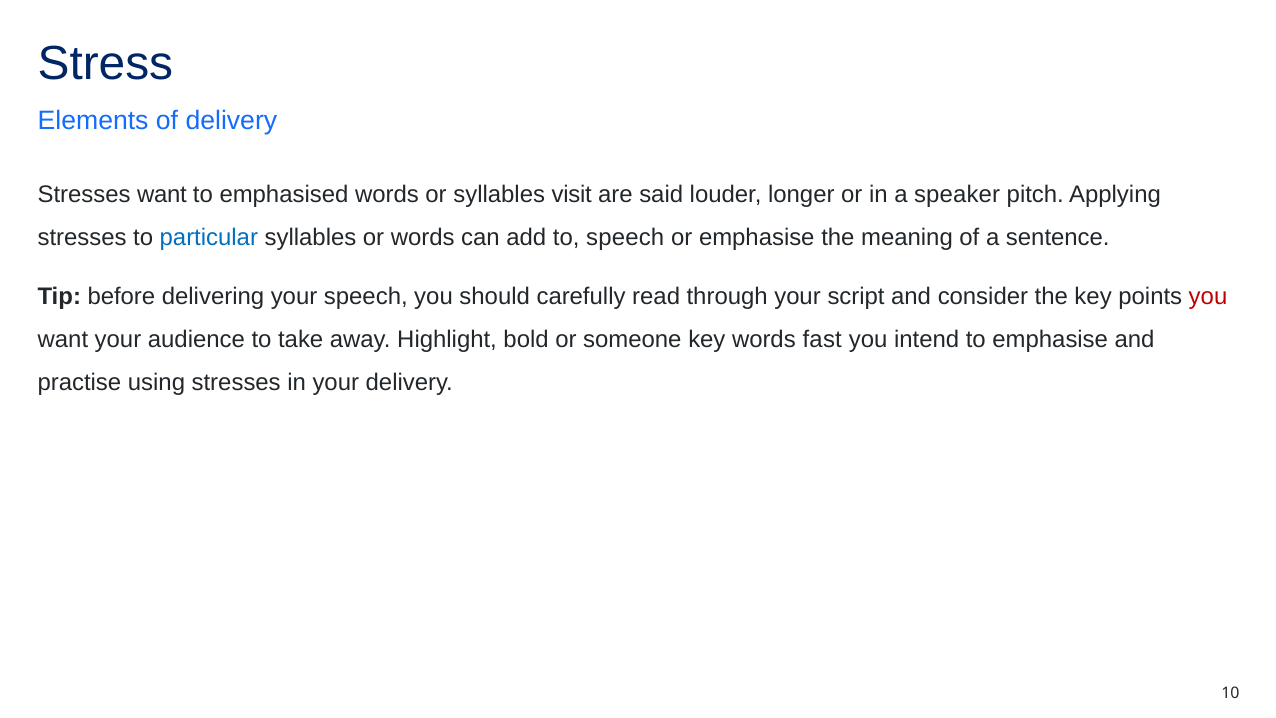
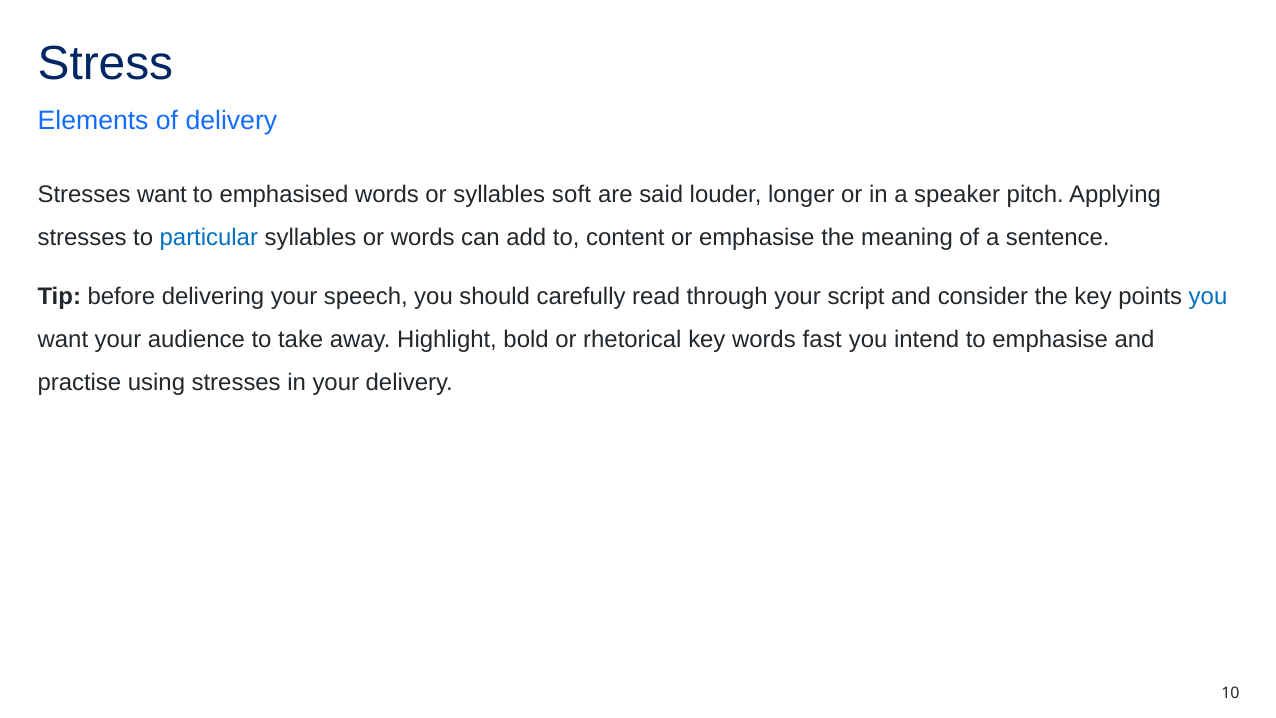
visit: visit -> soft
to speech: speech -> content
you at (1208, 296) colour: red -> blue
someone: someone -> rhetorical
